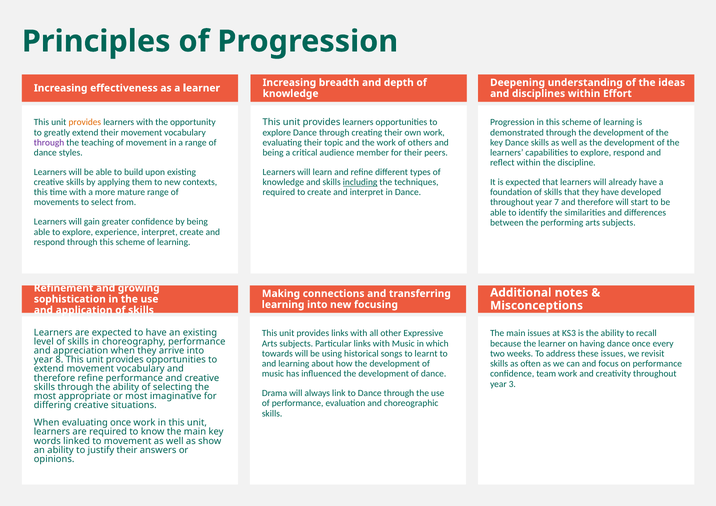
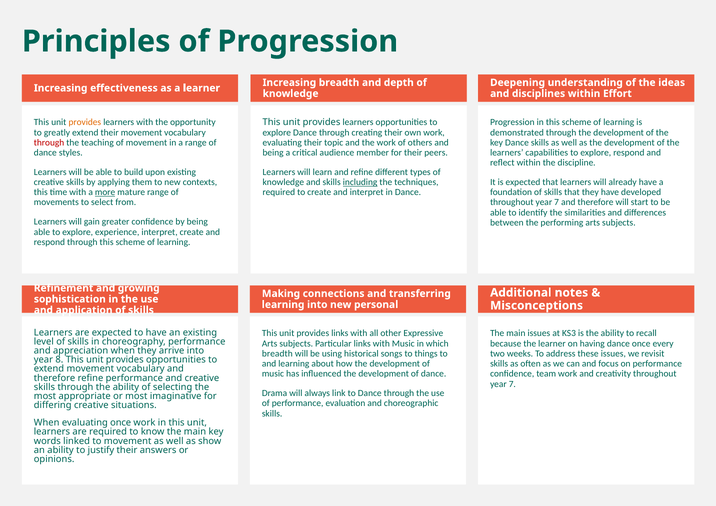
through at (49, 143) colour: purple -> red
more underline: none -> present
focusing: focusing -> personal
towards at (277, 354): towards -> breadth
learnt: learnt -> things
3 at (512, 384): 3 -> 7
